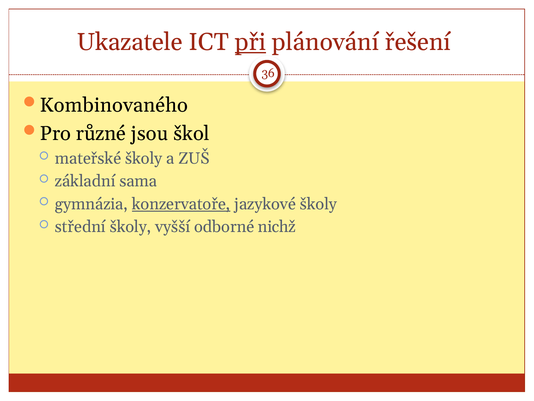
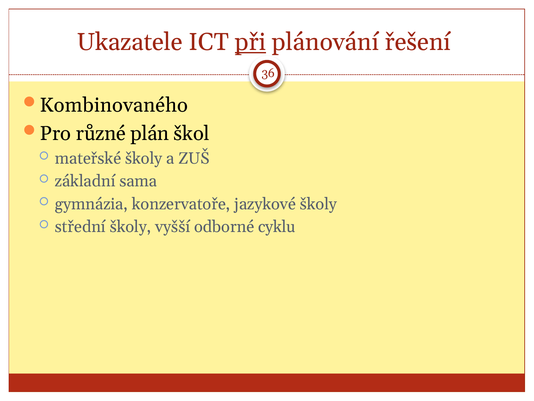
jsou: jsou -> plán
konzervatoře underline: present -> none
nichž: nichž -> cyklu
